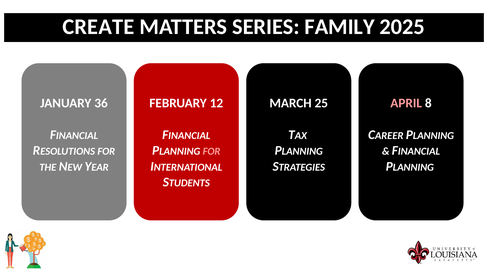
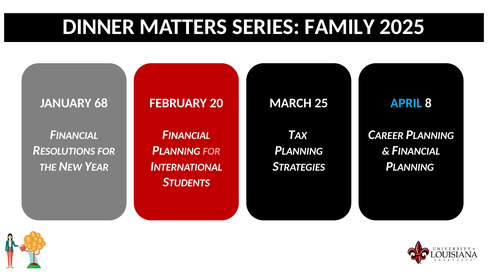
CREATE: CREATE -> DINNER
36: 36 -> 68
12: 12 -> 20
APRIL colour: pink -> light blue
